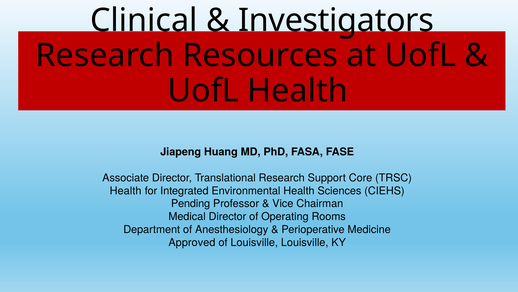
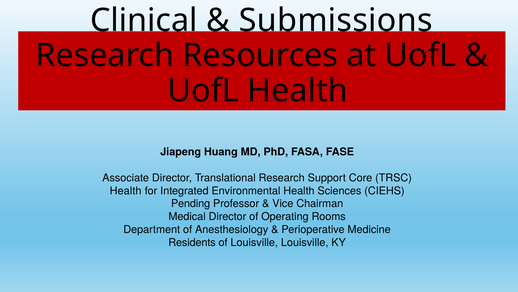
Investigators: Investigators -> Submissions
Approved: Approved -> Residents
